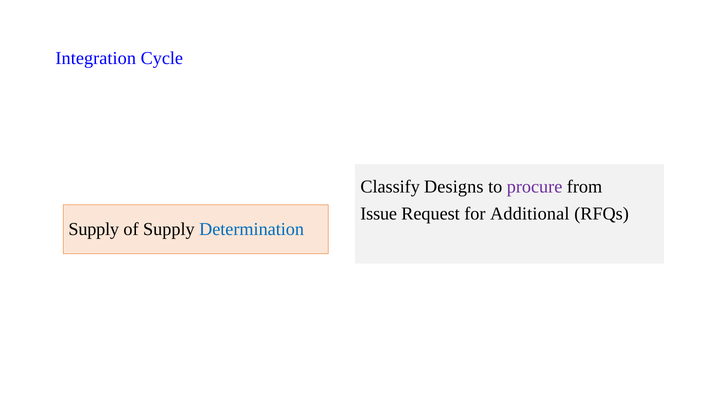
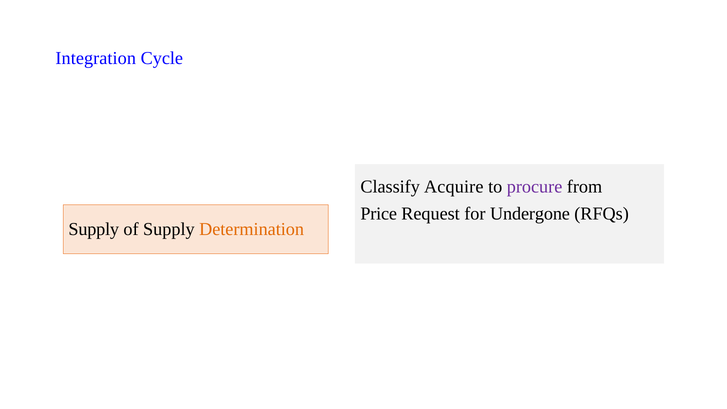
Designs: Designs -> Acquire
Issue: Issue -> Price
Additional: Additional -> Undergone
Determination colour: blue -> orange
